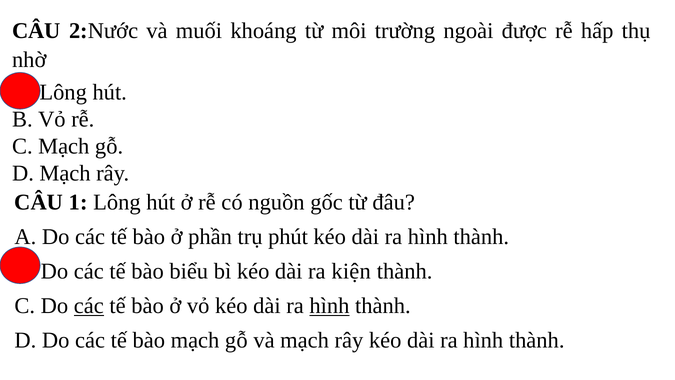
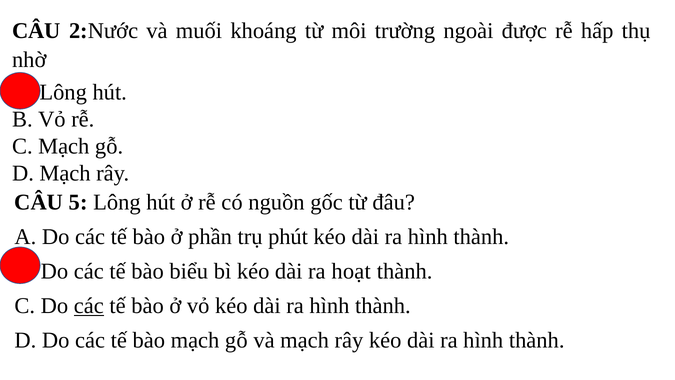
1: 1 -> 5
kiện: kiện -> hoạt
hình at (329, 306) underline: present -> none
